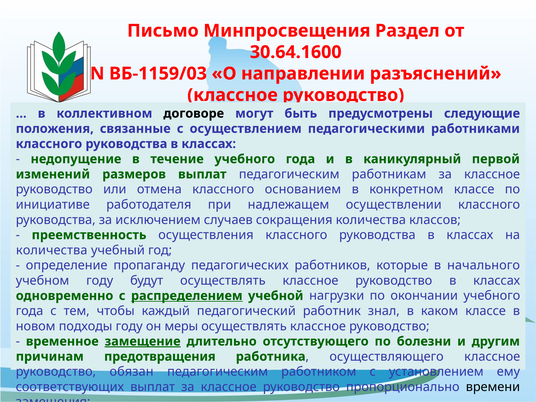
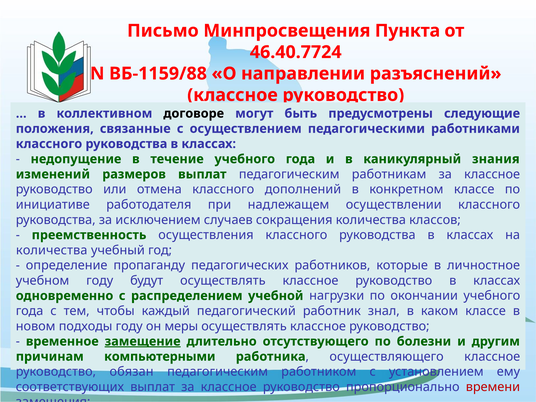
Раздел: Раздел -> Пункта
30.64.1600: 30.64.1600 -> 46.40.7724
ВБ-1159/03: ВБ-1159/03 -> ВБ-1159/88
первой: первой -> знания
основанием: основанием -> дополнений
начального: начального -> личностное
распределением underline: present -> none
предотвращения: предотвращения -> компьютерными
времени colour: black -> red
